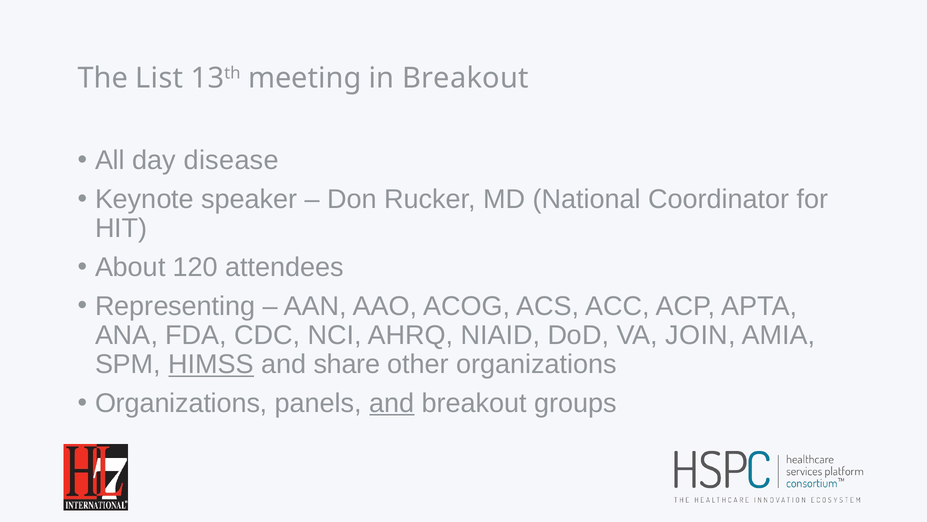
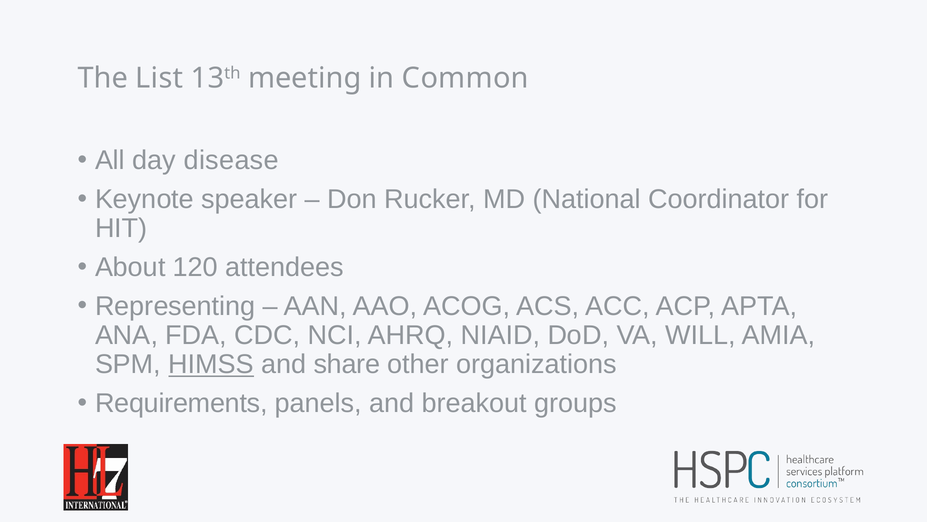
in Breakout: Breakout -> Common
JOIN: JOIN -> WILL
Organizations at (181, 403): Organizations -> Requirements
and at (392, 403) underline: present -> none
